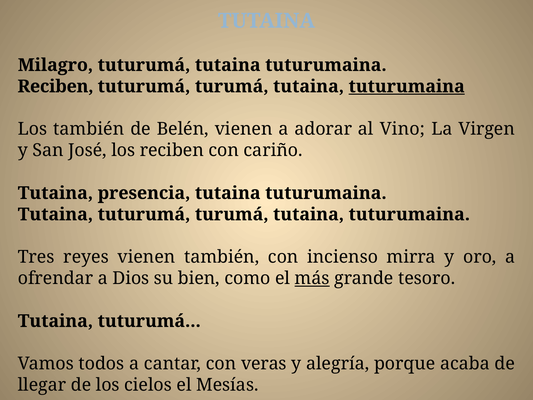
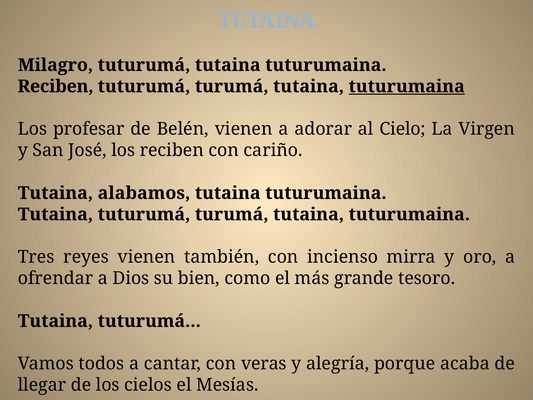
Los también: también -> profesar
Vino: Vino -> Cielo
presencia: presencia -> alabamos
más underline: present -> none
